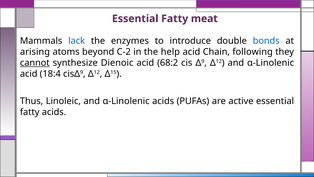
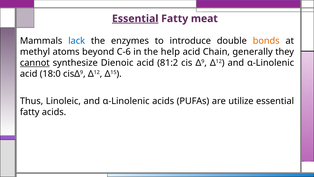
Essential at (135, 19) underline: none -> present
bonds colour: blue -> orange
arising: arising -> methyl
C-2: C-2 -> C-6
following: following -> generally
68:2: 68:2 -> 81:2
18:4: 18:4 -> 18:0
active: active -> utilize
